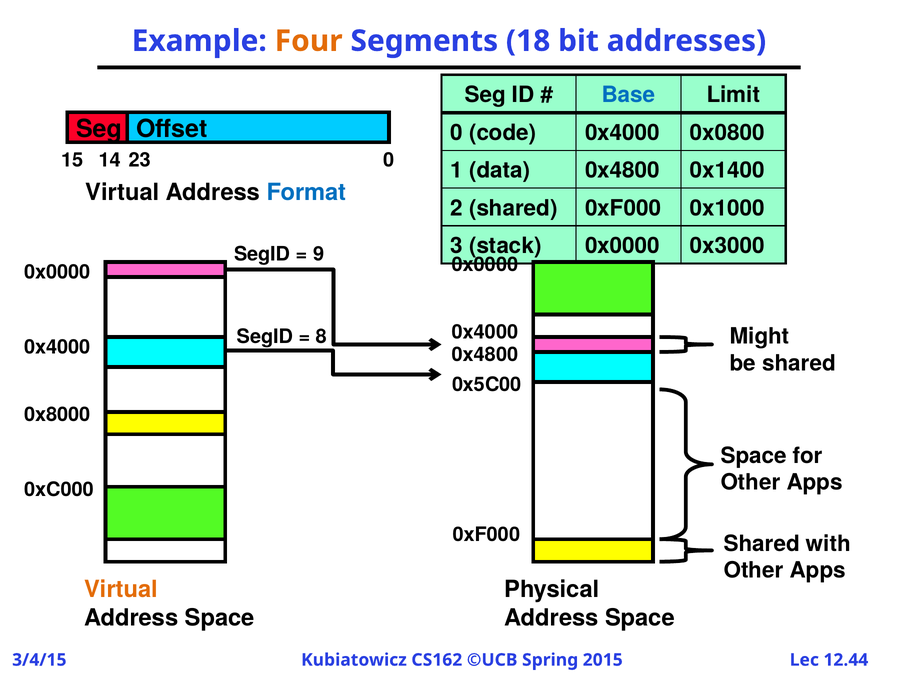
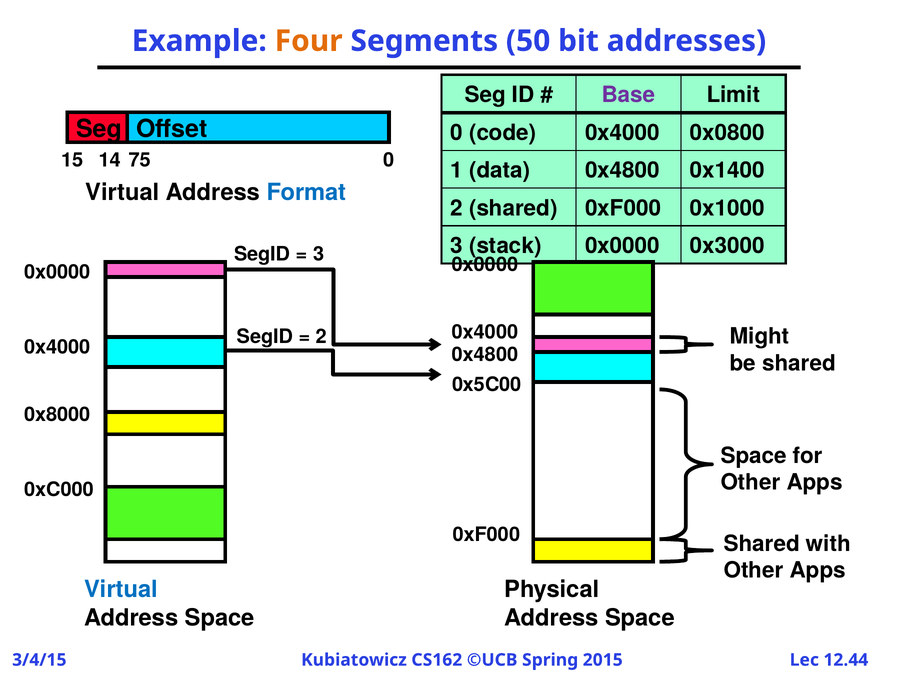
18: 18 -> 50
Base colour: blue -> purple
23: 23 -> 75
9 at (319, 254): 9 -> 3
8 at (321, 336): 8 -> 2
Virtual at (121, 589) colour: orange -> blue
